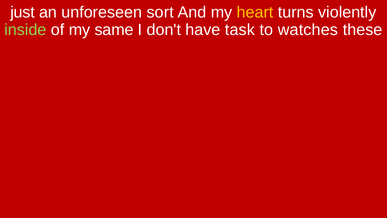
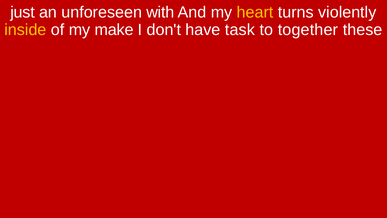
sort: sort -> with
inside colour: light green -> yellow
same: same -> make
watches: watches -> together
